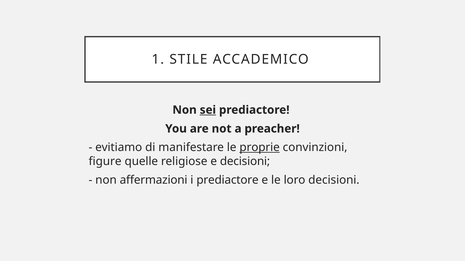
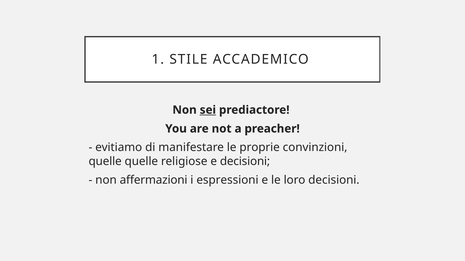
proprie underline: present -> none
figure at (105, 162): figure -> quelle
i prediactore: prediactore -> espressioni
